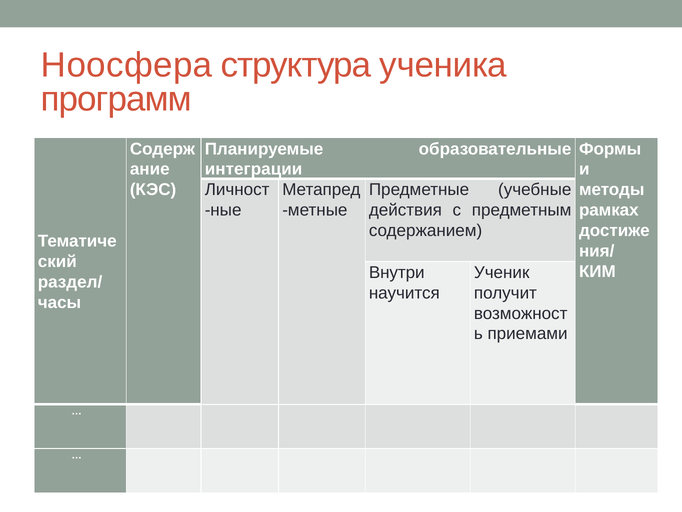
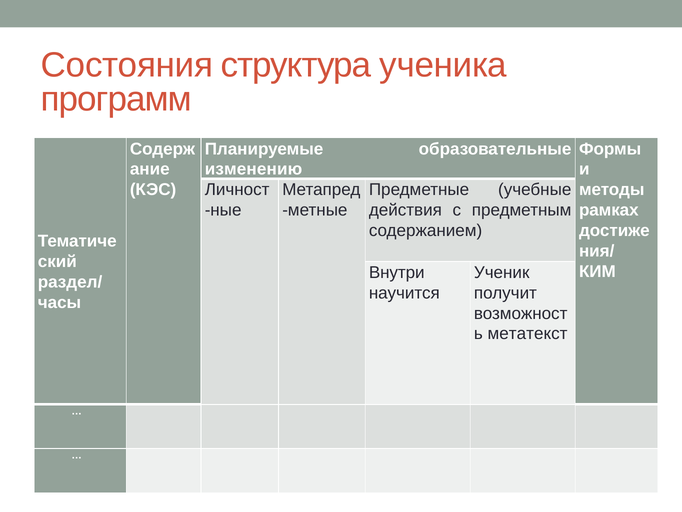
Ноосфера: Ноосфера -> Состояния
интеграции: интеграции -> изменению
приемами: приемами -> метатекст
